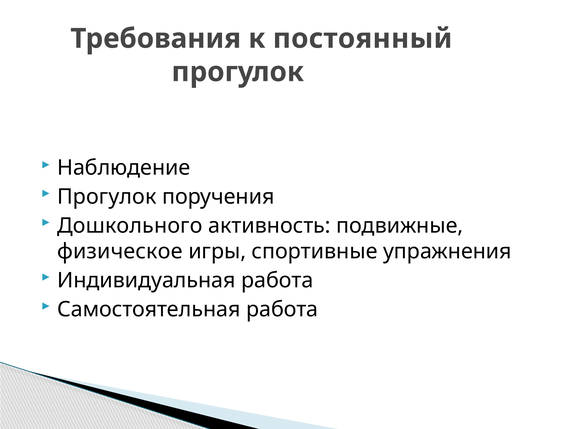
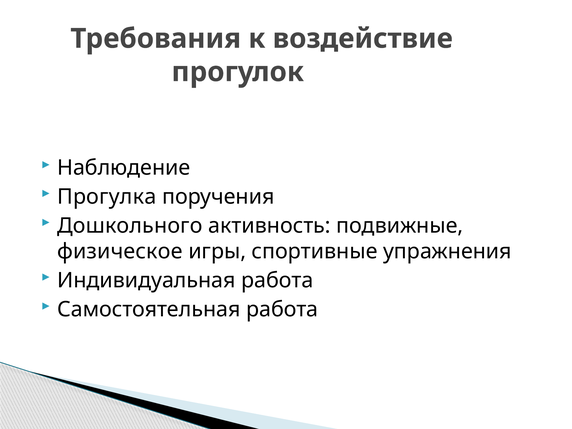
постоянный: постоянный -> воздействие
Прогулок at (107, 197): Прогулок -> Прогулка
